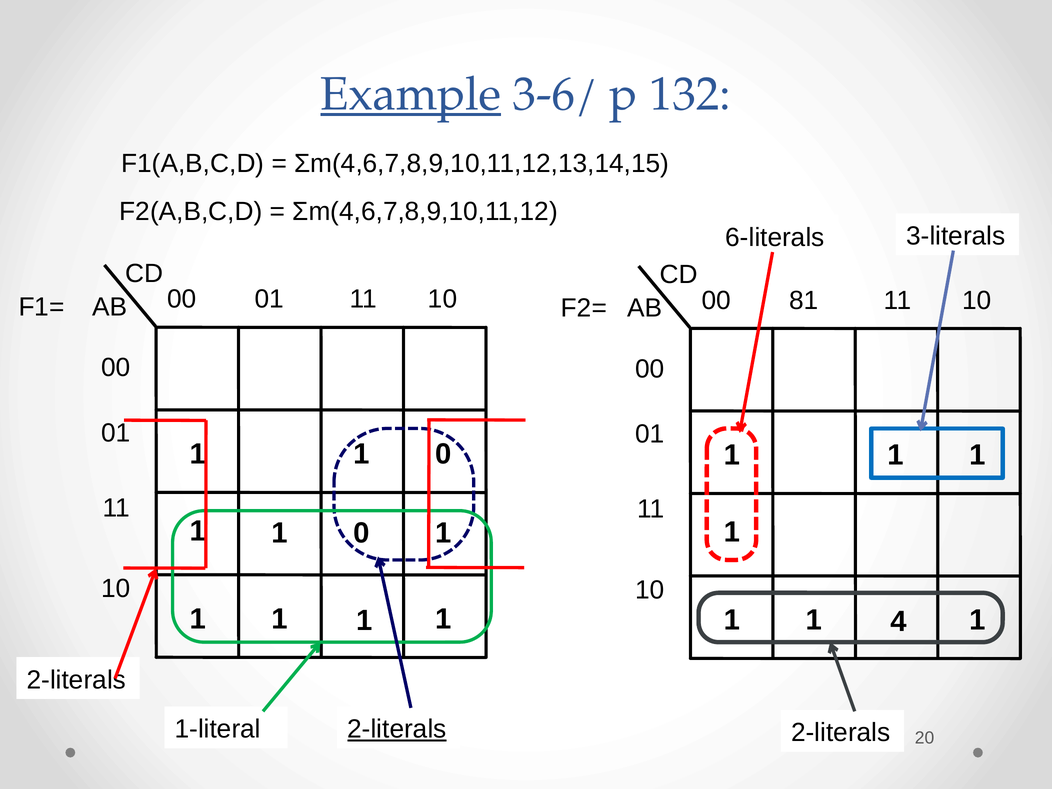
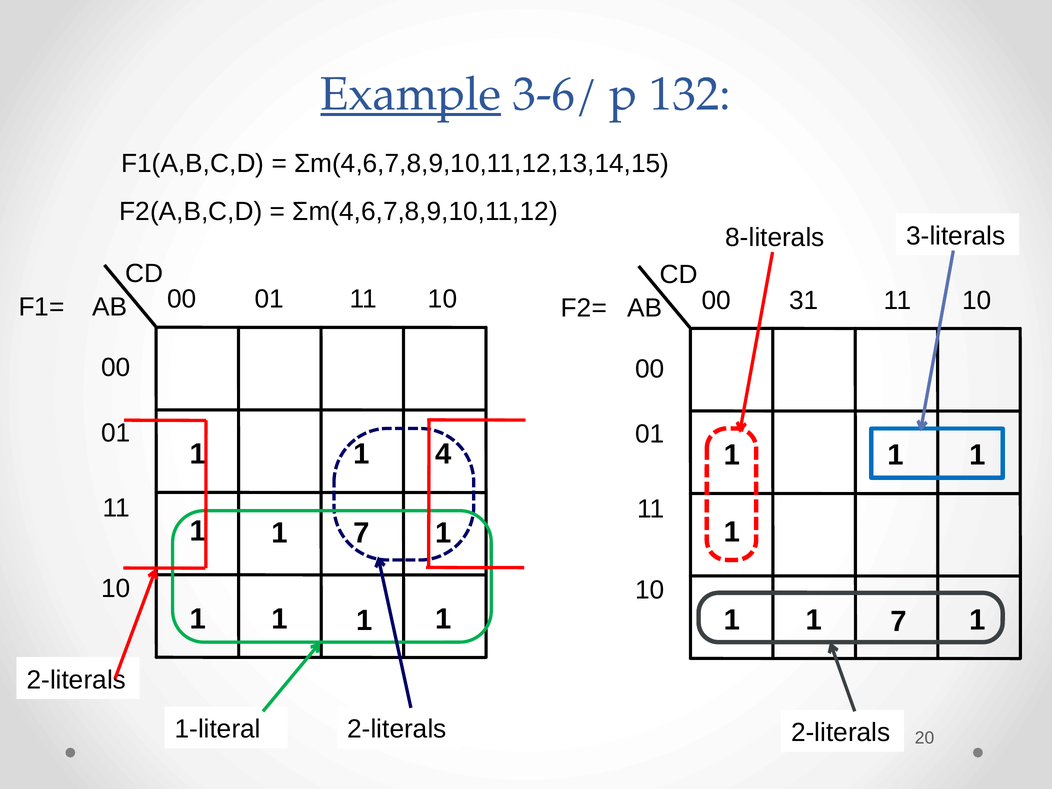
6-literals: 6-literals -> 8-literals
81: 81 -> 31
1 1 0: 0 -> 4
0 at (361, 533): 0 -> 7
4 at (898, 622): 4 -> 7
2-literals at (397, 729) underline: present -> none
